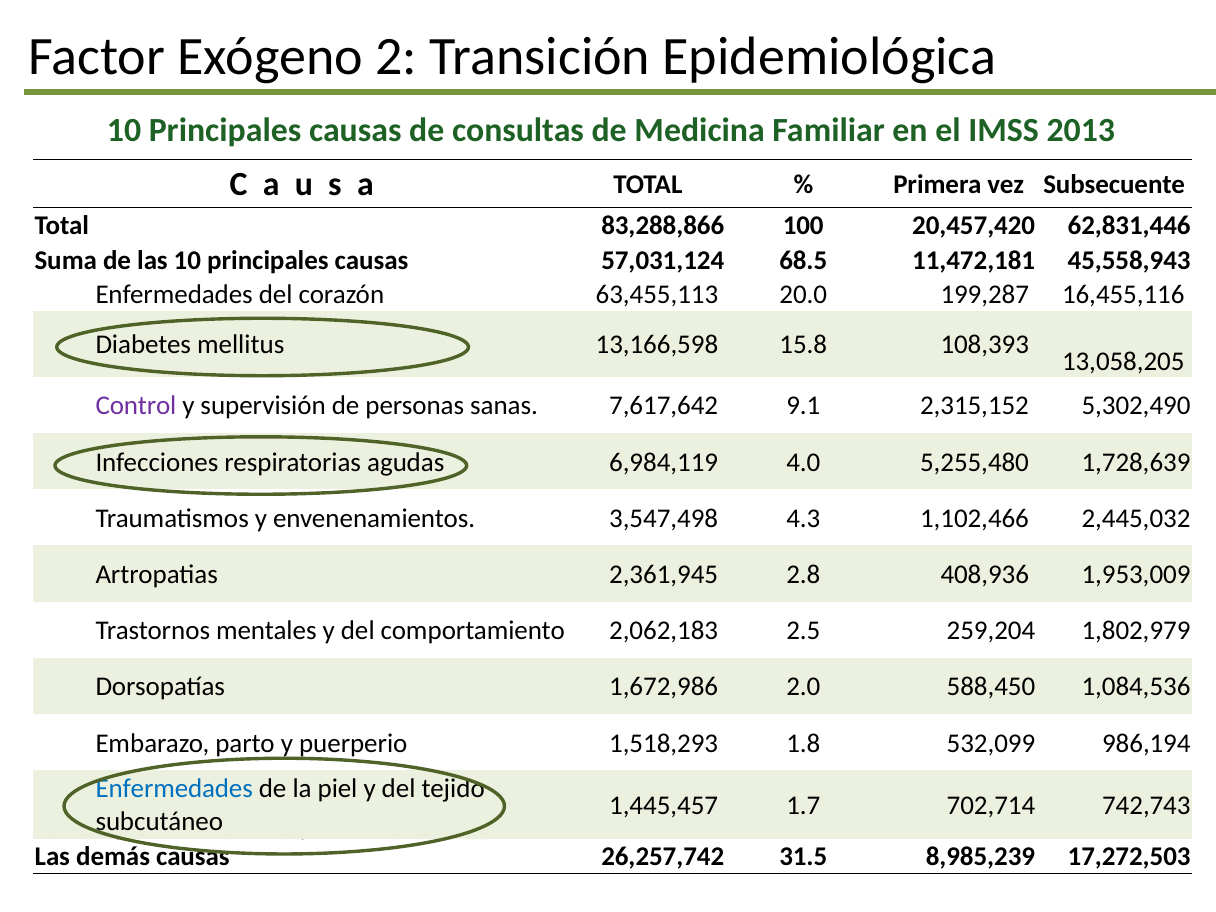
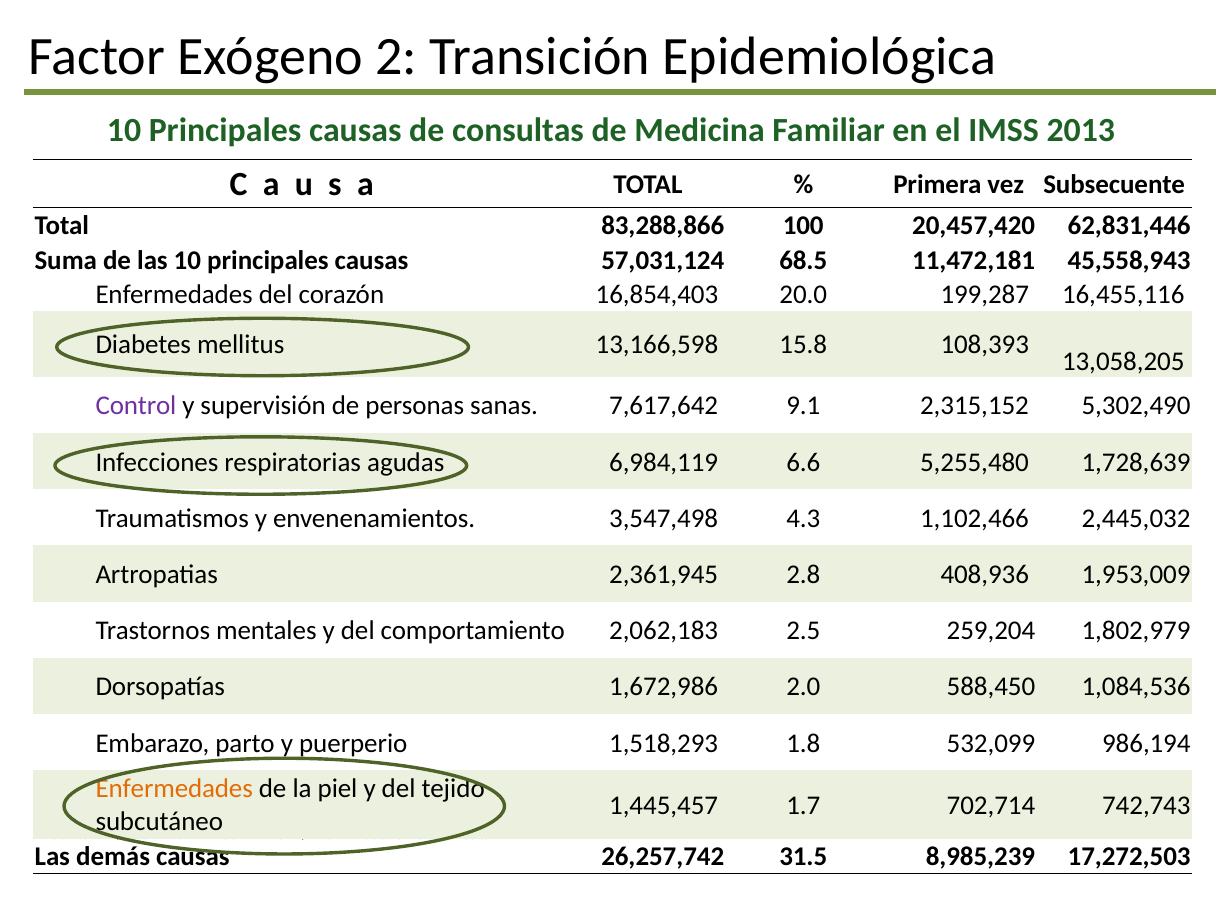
63,455,113: 63,455,113 -> 16,854,403
4.0: 4.0 -> 6.6
Enfermedades at (174, 789) colour: blue -> orange
